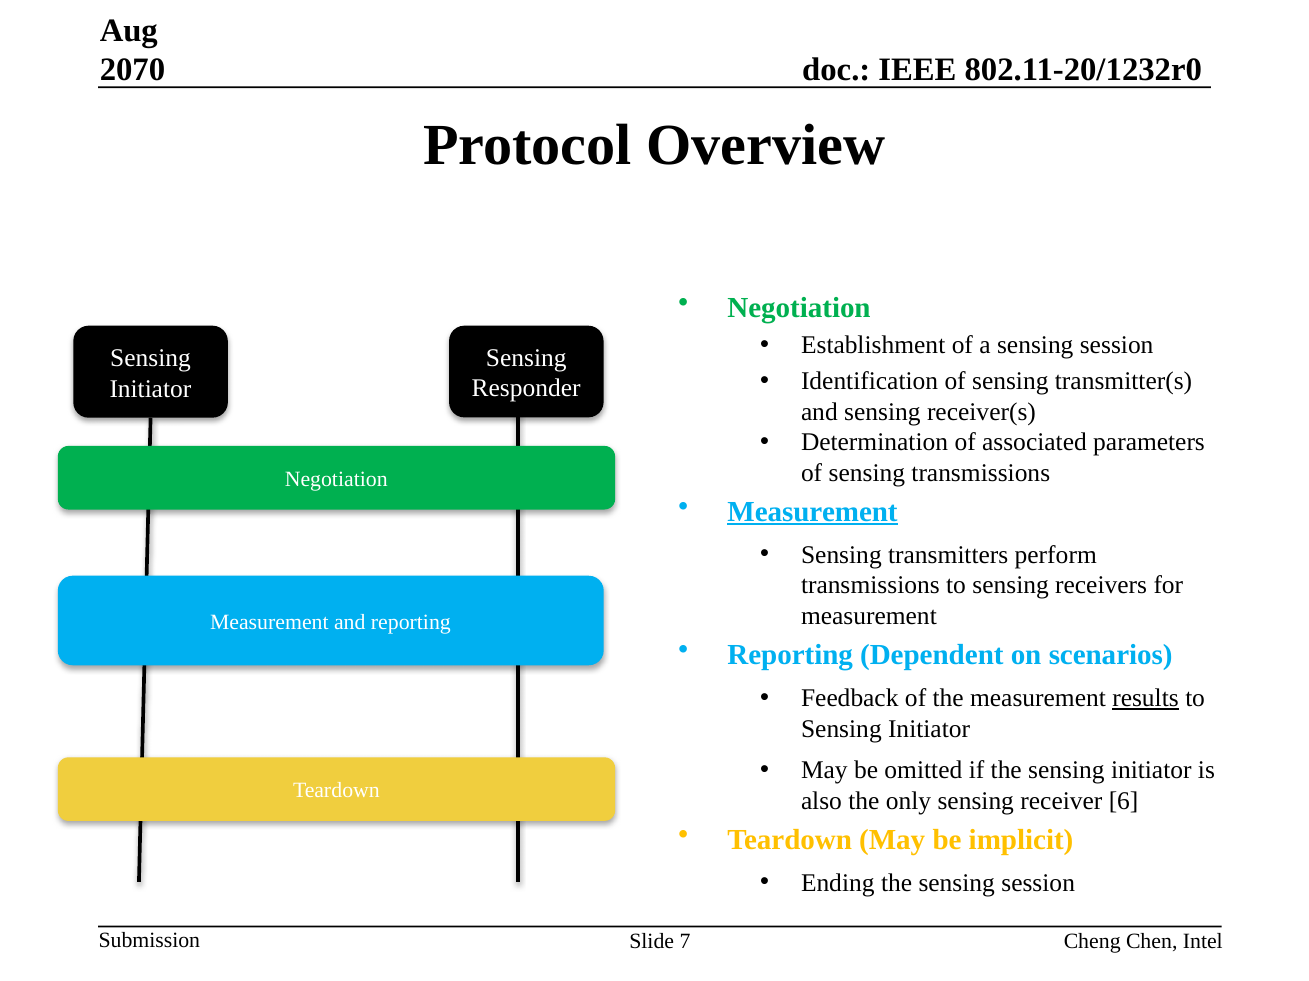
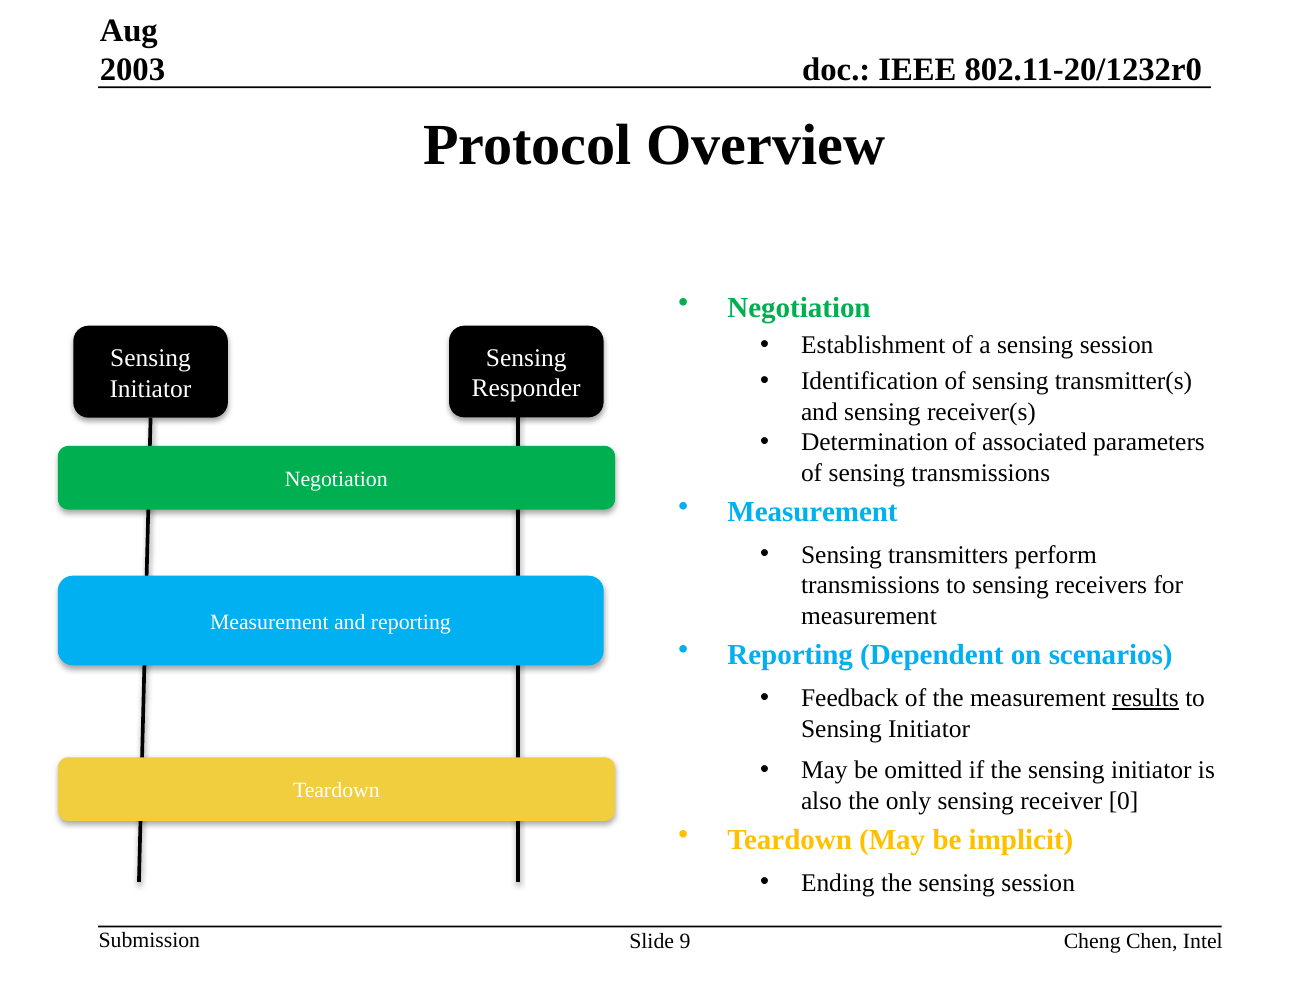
2070: 2070 -> 2003
Measurement at (813, 512) underline: present -> none
6: 6 -> 0
7: 7 -> 9
